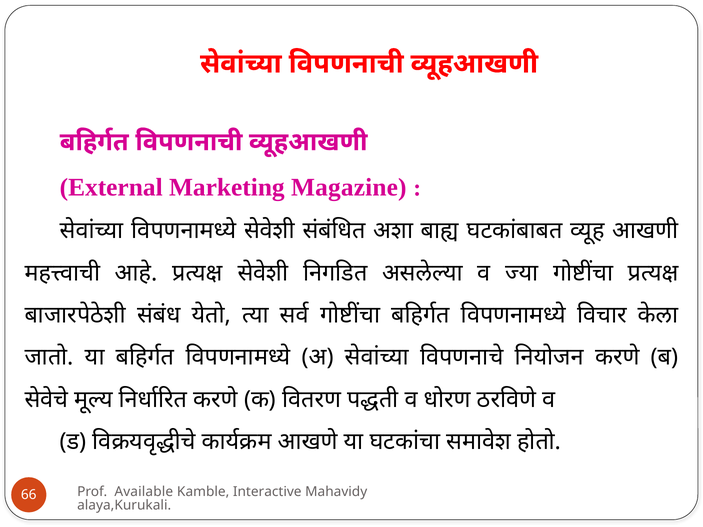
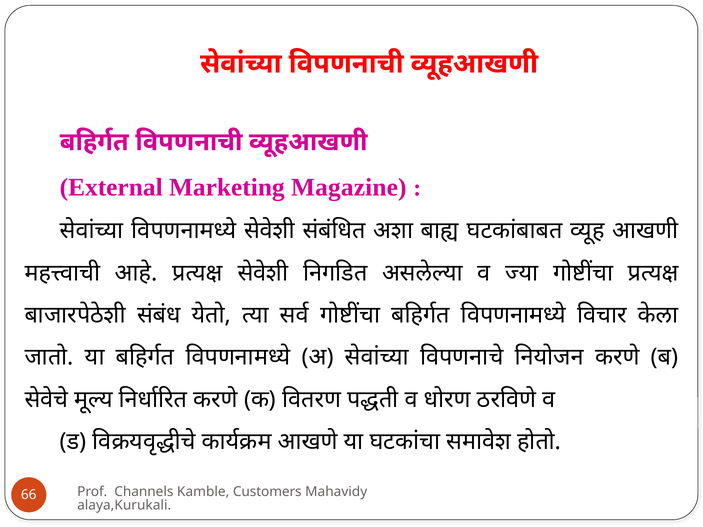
Available: Available -> Channels
Interactive: Interactive -> Customers
